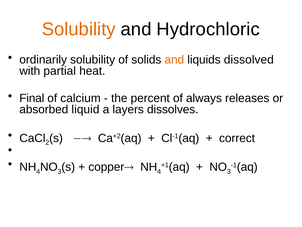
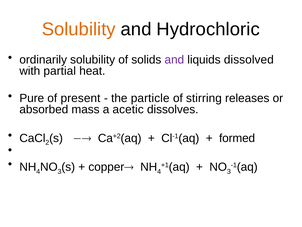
and at (174, 60) colour: orange -> purple
Final: Final -> Pure
calcium: calcium -> present
percent: percent -> particle
always: always -> stirring
liquid: liquid -> mass
layers: layers -> acetic
correct: correct -> formed
